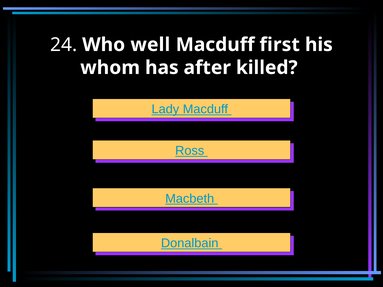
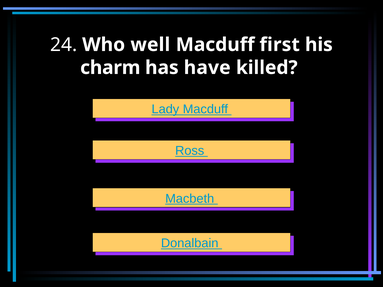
whom: whom -> charm
after: after -> have
